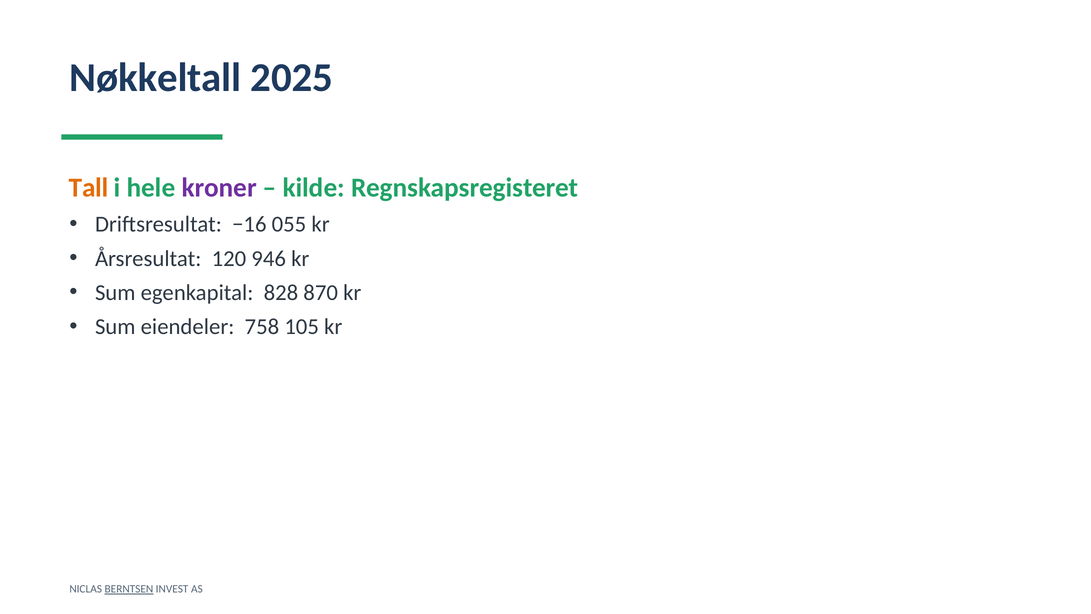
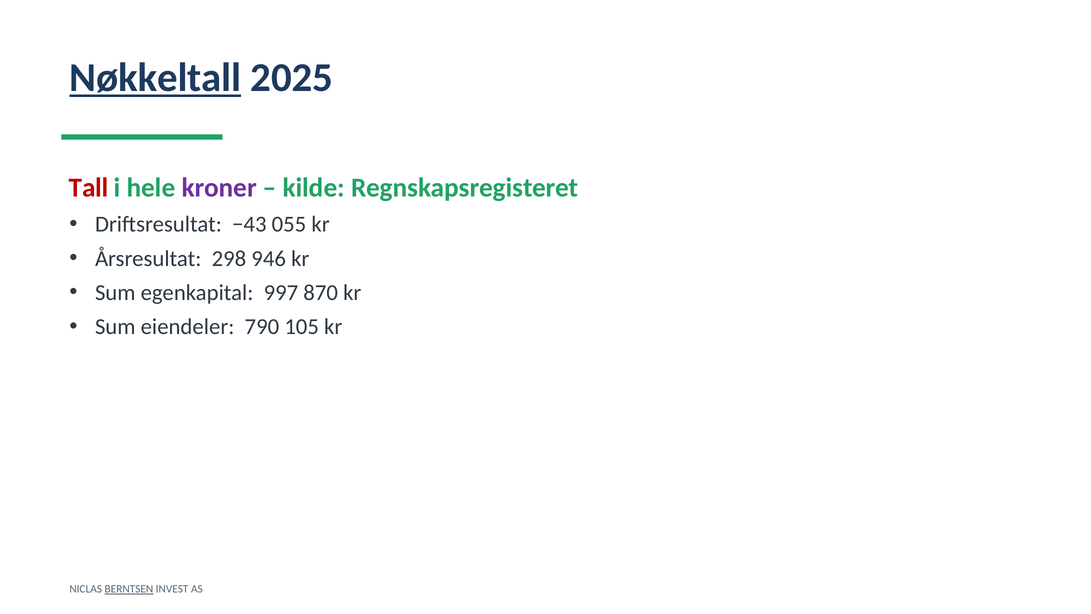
Nøkkeltall underline: none -> present
Tall colour: orange -> red
−16: −16 -> −43
120: 120 -> 298
828: 828 -> 997
758: 758 -> 790
